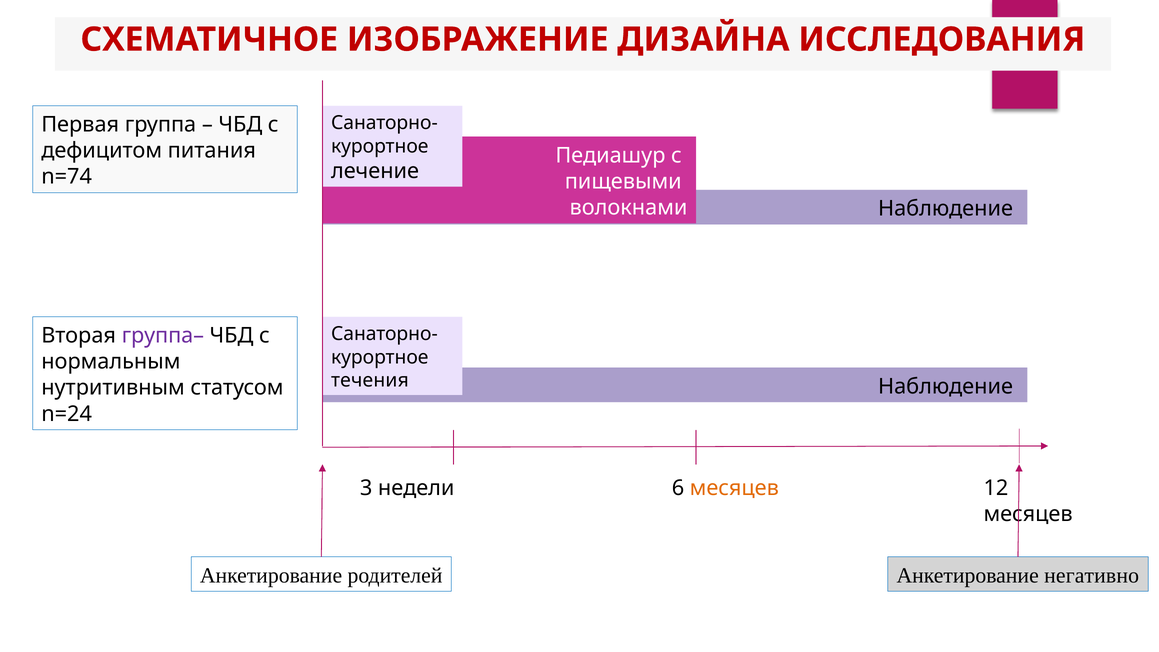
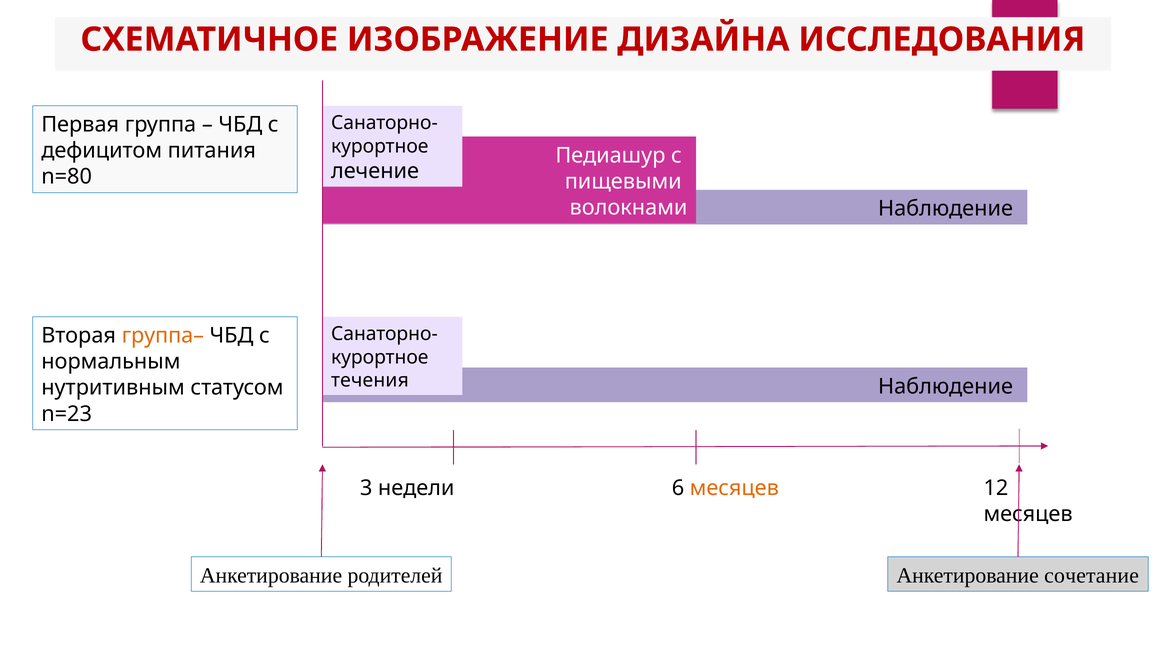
n=74: n=74 -> n=80
группа– colour: purple -> orange
n=24: n=24 -> n=23
негативно: негативно -> сочетание
